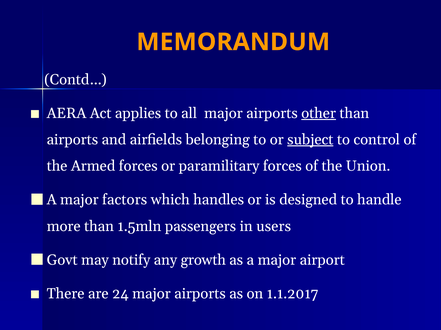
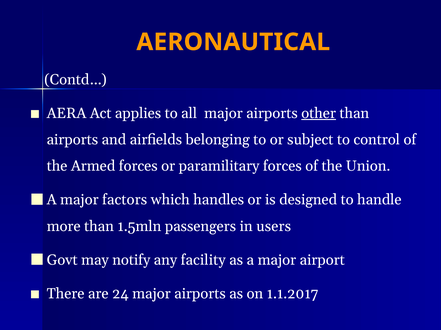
MEMORANDUM: MEMORANDUM -> AERONAUTICAL
subject underline: present -> none
growth: growth -> facility
